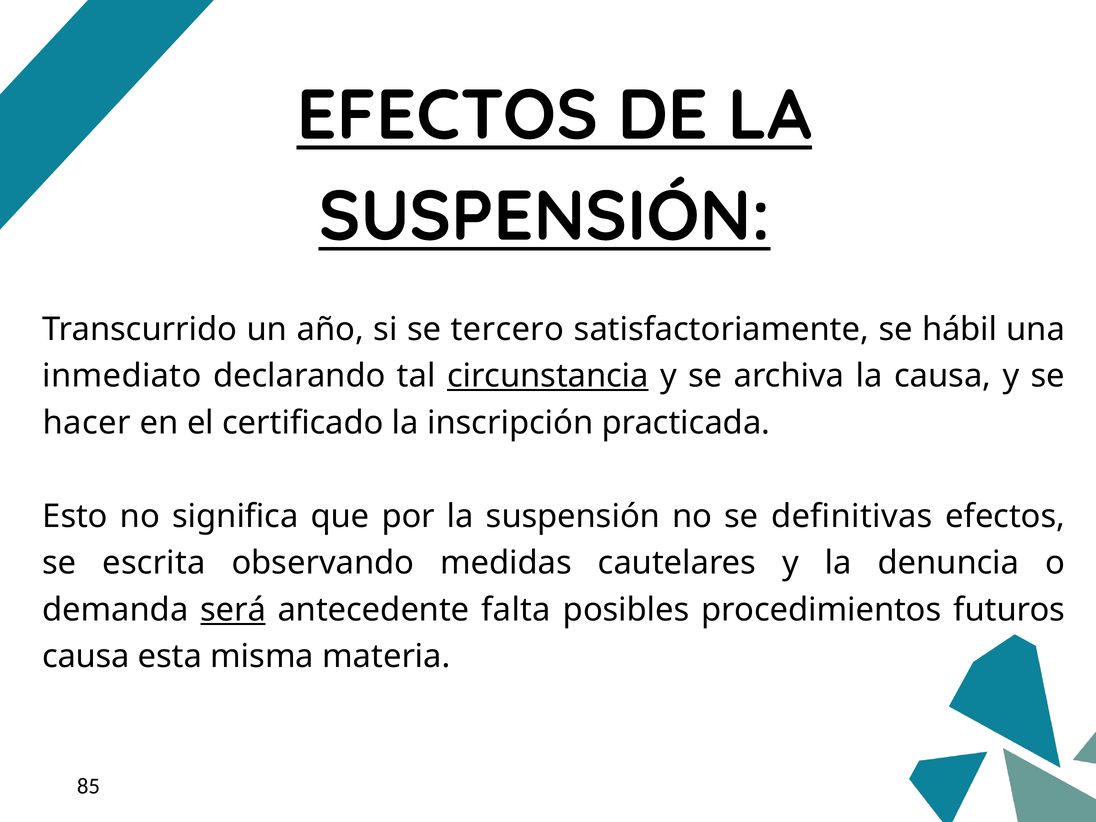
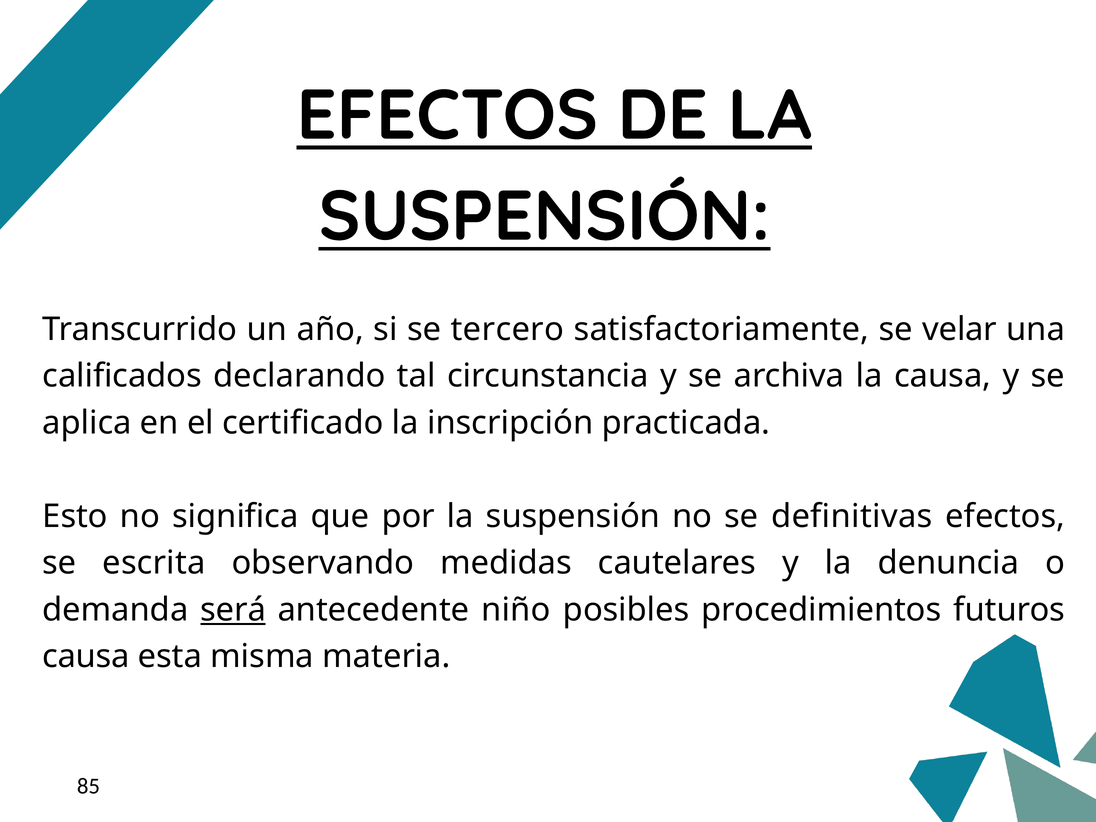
hábil: hábil -> velar
inmediato: inmediato -> calificados
circunstancia underline: present -> none
hacer: hacer -> aplica
falta: falta -> niño
